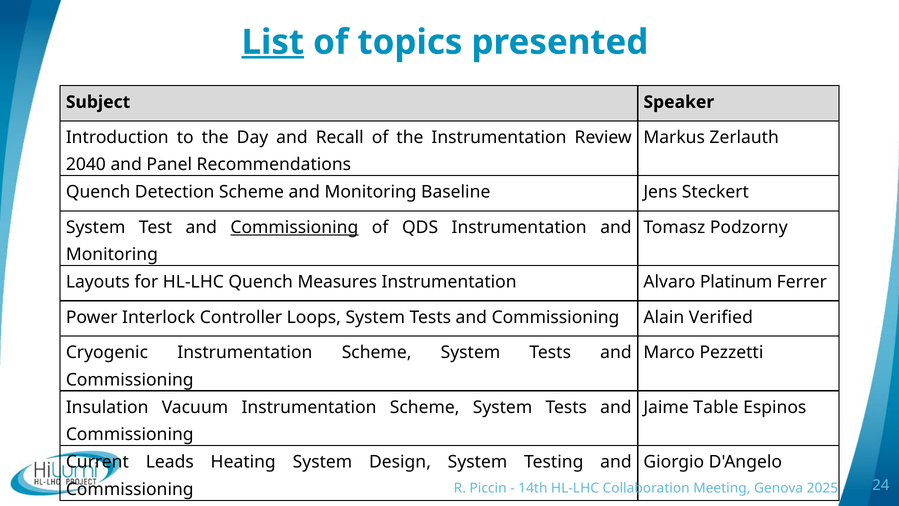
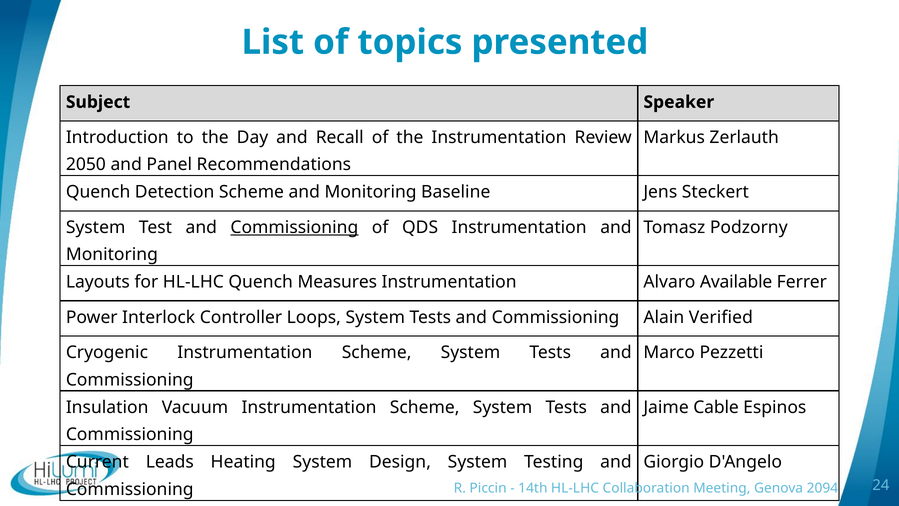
List underline: present -> none
2040: 2040 -> 2050
Platinum: Platinum -> Available
Table: Table -> Cable
2025: 2025 -> 2094
